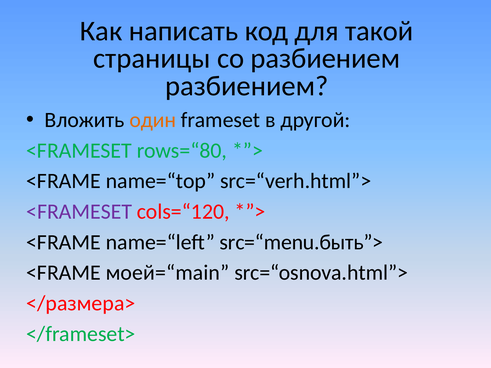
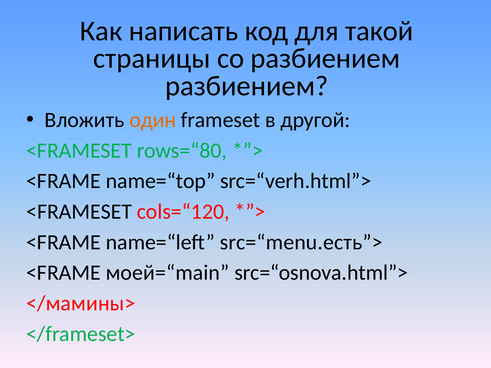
<FRAMESET at (79, 212) colour: purple -> black
src=“menu.быть”>: src=“menu.быть”> -> src=“menu.есть”>
</размера>: </размера> -> </мамины>
